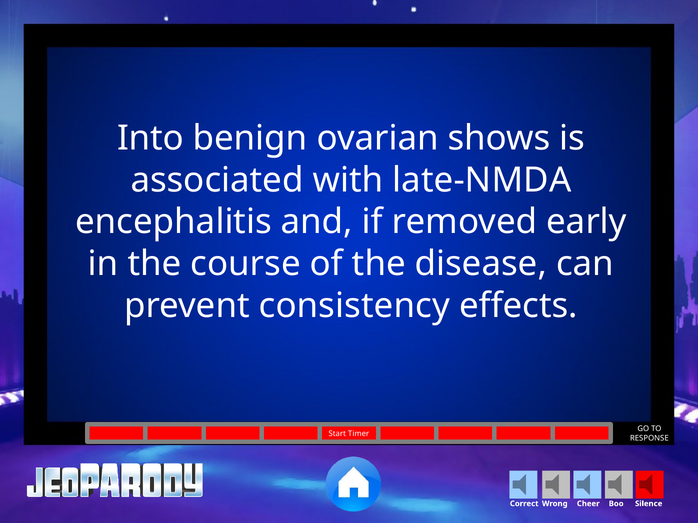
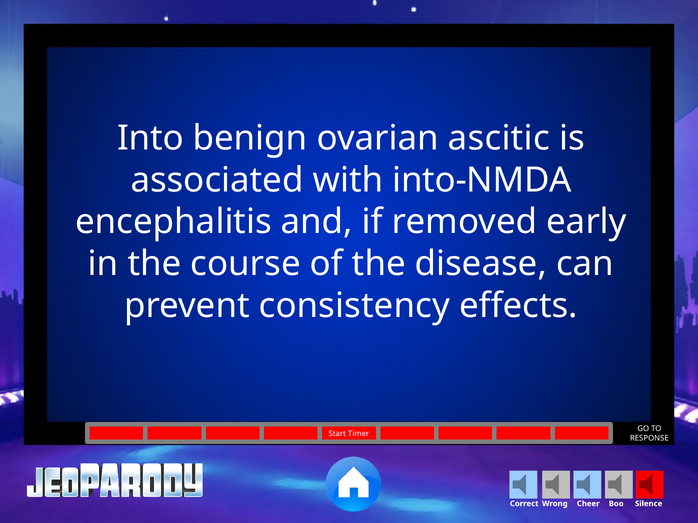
shows: shows -> ascitic
late-NMDA: late-NMDA -> into-NMDA
